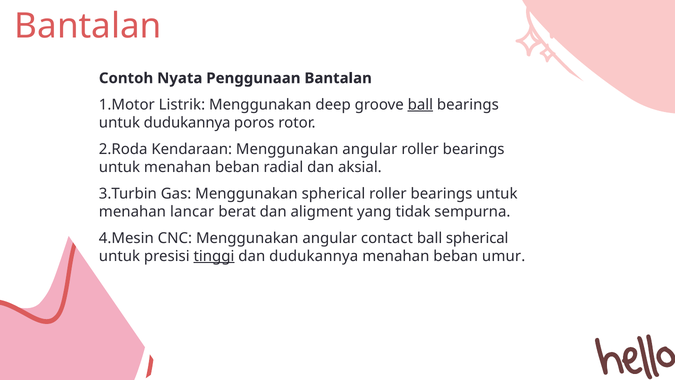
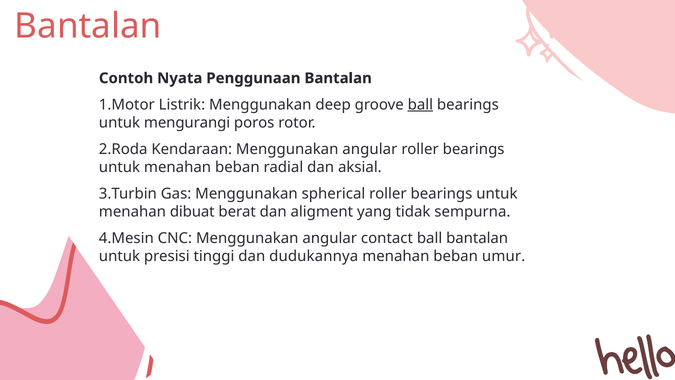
untuk dudukannya: dudukannya -> mengurangi
lancar: lancar -> dibuat
ball spherical: spherical -> bantalan
tinggi underline: present -> none
